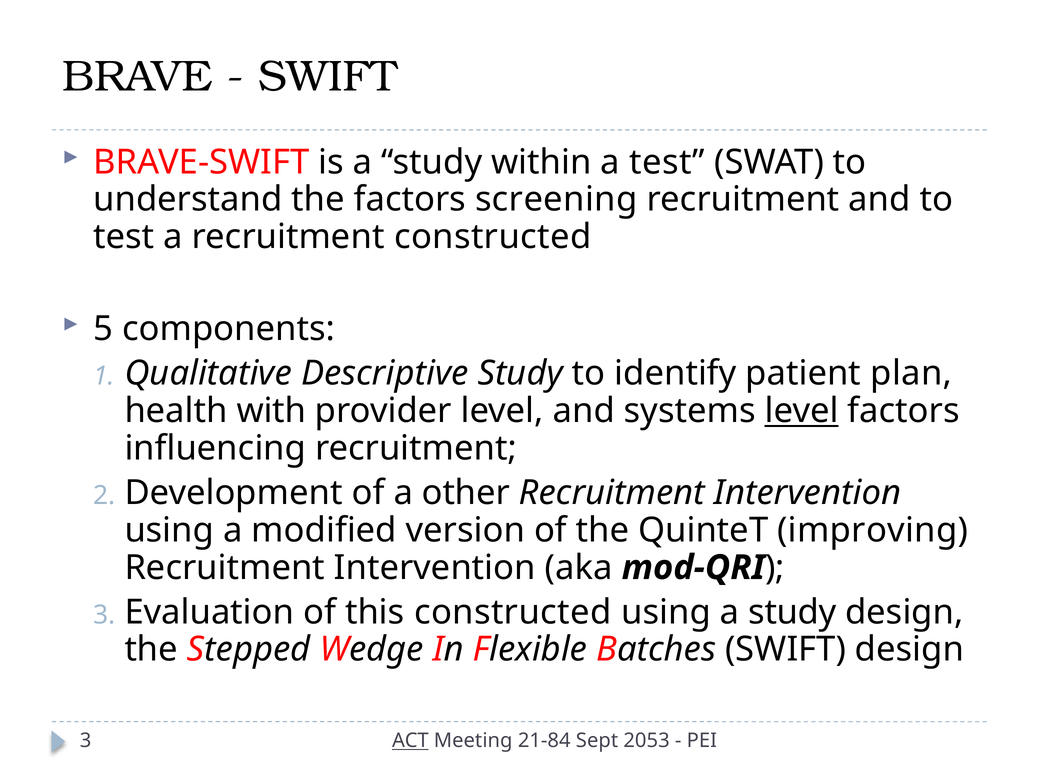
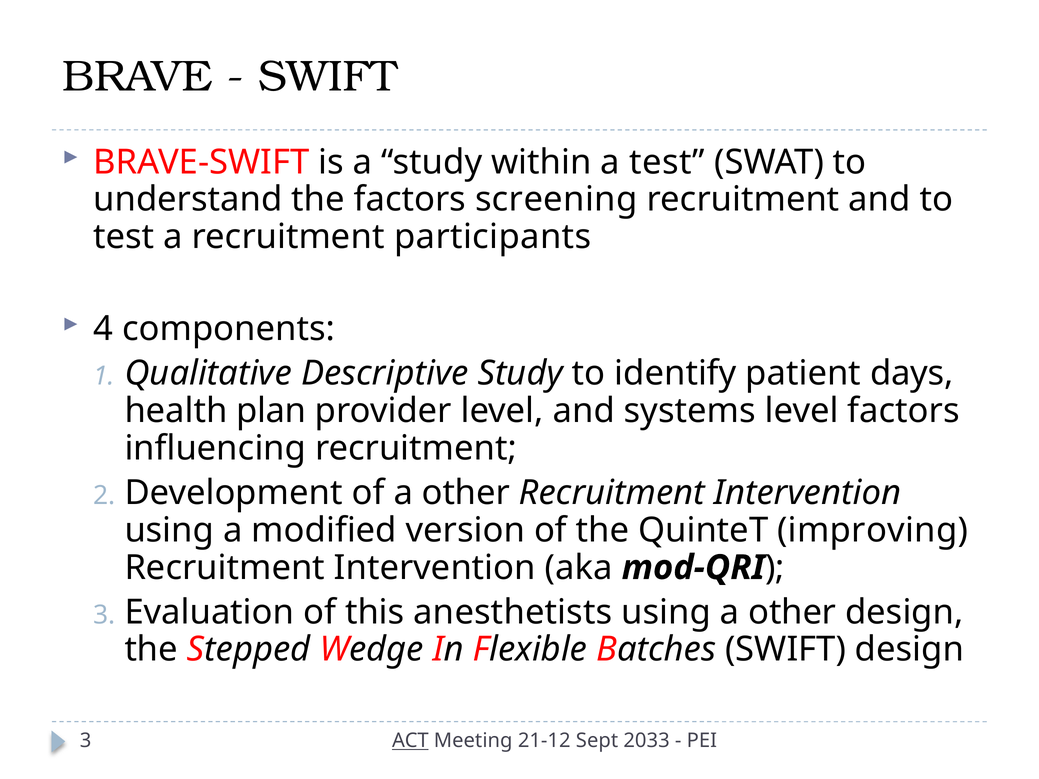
recruitment constructed: constructed -> participants
5: 5 -> 4
plan: plan -> days
with: with -> plan
level at (802, 411) underline: present -> none
this constructed: constructed -> anesthetists
using a study: study -> other
21-84: 21-84 -> 21-12
2053: 2053 -> 2033
